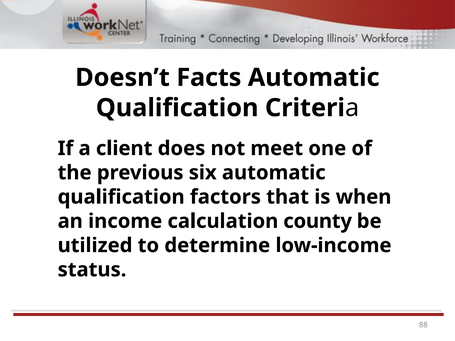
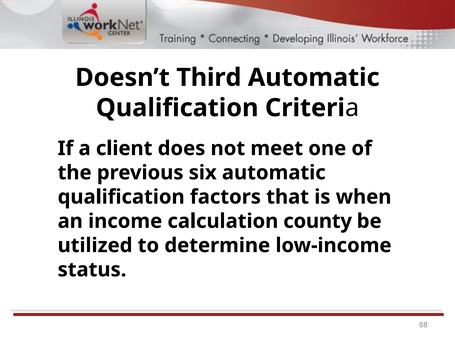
Facts: Facts -> Third
